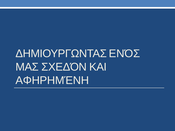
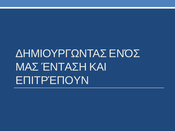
ΣΧΕΔΌΝ: ΣΧΕΔΌΝ -> ΈΝΤΑΣΗ
ΑΦΗΡΗΜΈΝΗ: ΑΦΗΡΗΜΈΝΗ -> ΕΠΙΤΡΈΠΟΥΝ
